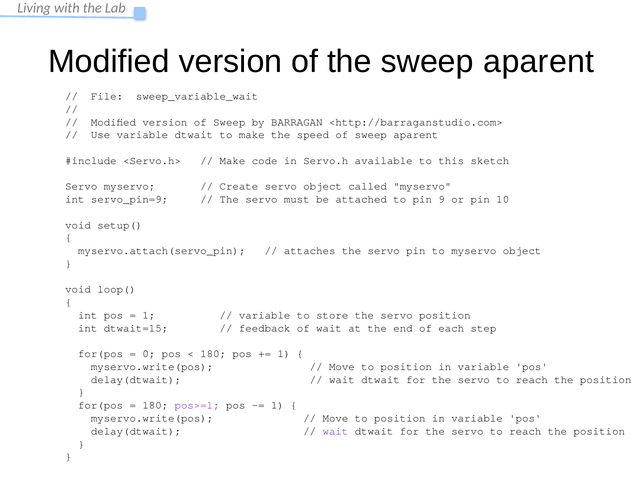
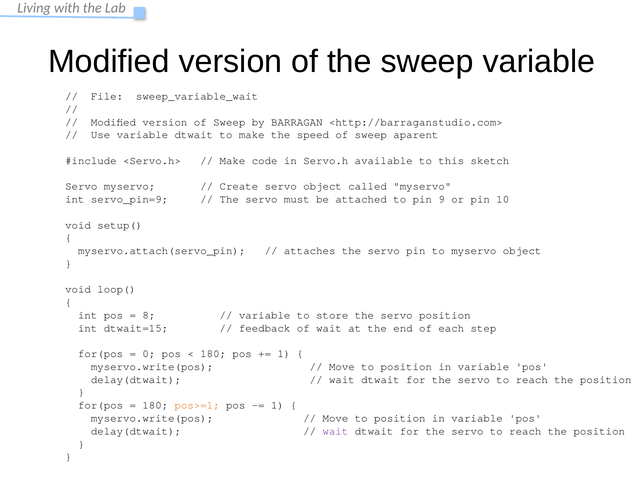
the sweep aparent: aparent -> variable
1 at (149, 315): 1 -> 8
pos>=1 colour: purple -> orange
